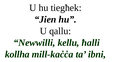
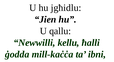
tiegħek: tiegħek -> jgħidlu
kollha: kollha -> ġodda
